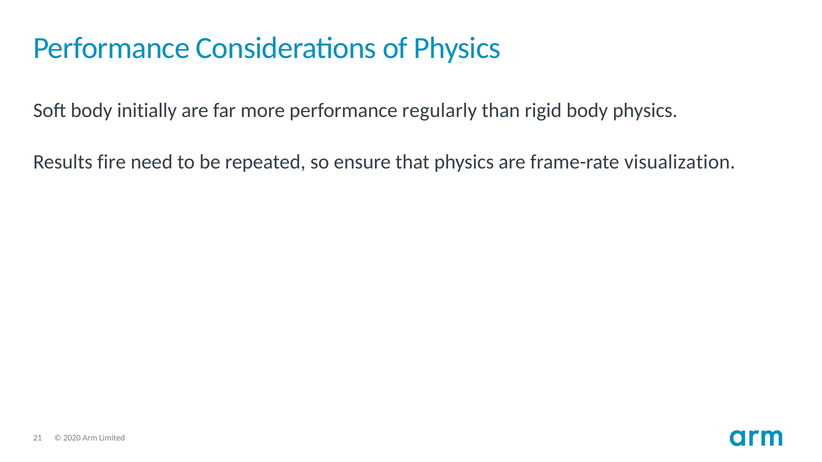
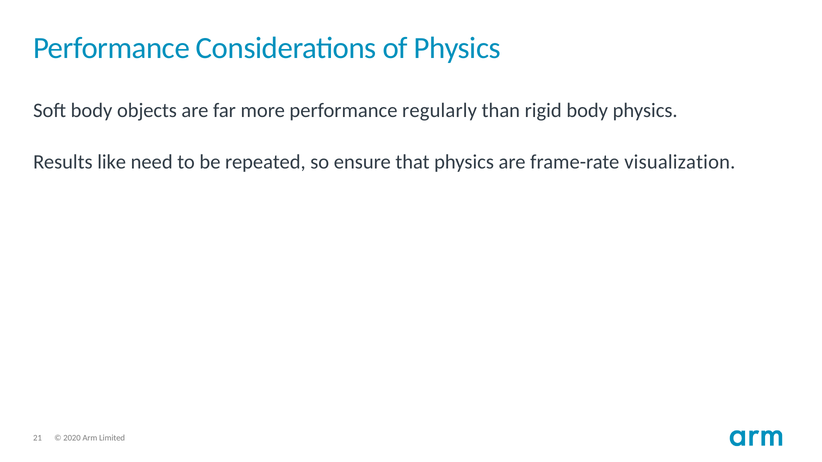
initially: initially -> objects
fire: fire -> like
